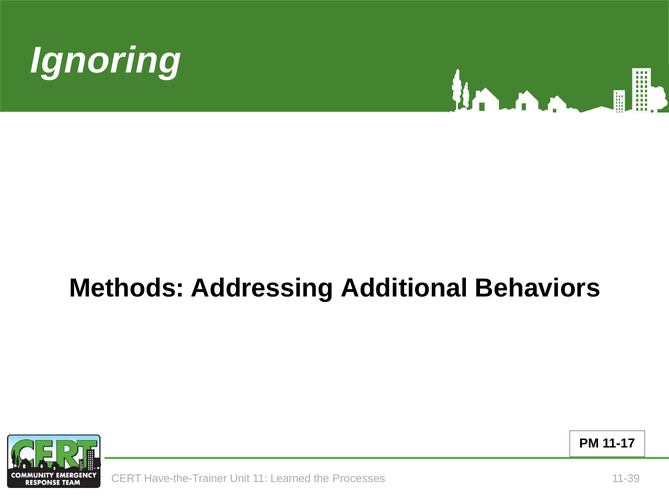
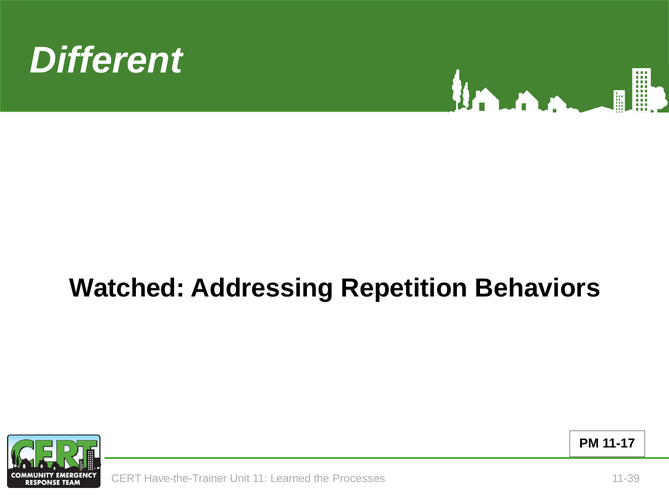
Ignoring: Ignoring -> Different
Methods: Methods -> Watched
Additional: Additional -> Repetition
